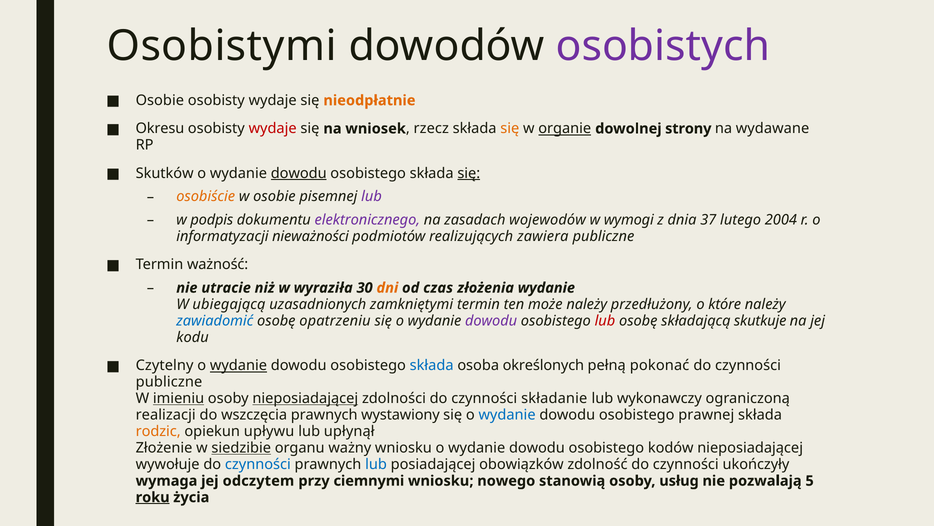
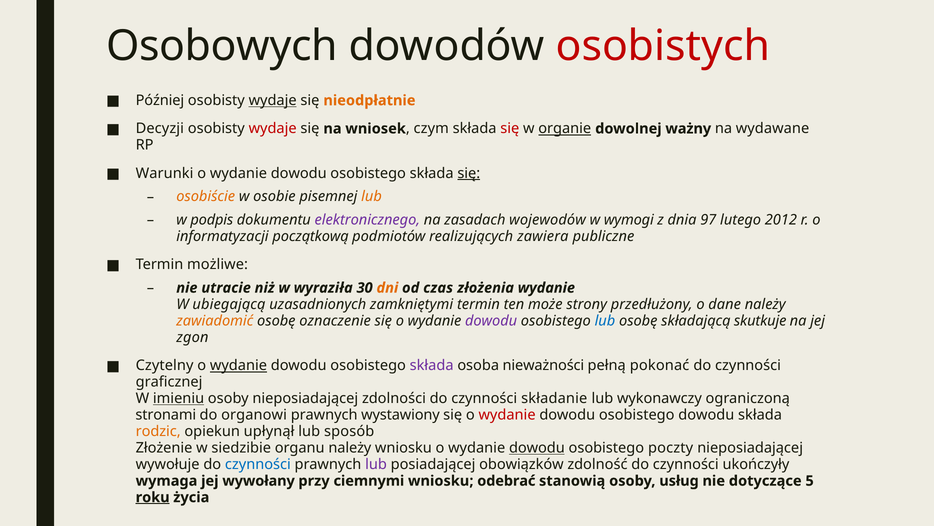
Osobistymi: Osobistymi -> Osobowych
osobistych colour: purple -> red
Osobie at (160, 100): Osobie -> Później
wydaje at (273, 100) underline: none -> present
Okresu: Okresu -> Decyzji
rzecz: rzecz -> czym
się at (510, 128) colour: orange -> red
strony: strony -> ważny
Skutków: Skutków -> Warunki
dowodu at (299, 173) underline: present -> none
lub at (372, 196) colour: purple -> orange
37: 37 -> 97
2004: 2004 -> 2012
nieważności: nieważności -> początkową
ważność: ważność -> możliwe
może należy: należy -> strony
które: które -> dane
zawiadomić colour: blue -> orange
opatrzeniu: opatrzeniu -> oznaczenie
lub at (605, 320) colour: red -> blue
kodu: kodu -> zgon
składa at (432, 365) colour: blue -> purple
określonych: określonych -> nieważności
publiczne at (169, 382): publiczne -> graficznej
nieposiadającej at (305, 398) underline: present -> none
realizacji: realizacji -> stronami
wszczęcia: wszczęcia -> organowi
wydanie at (507, 414) colour: blue -> red
osobistego prawnej: prawnej -> dowodu
upływu: upływu -> upłynął
upłynął: upłynął -> sposób
siedzibie underline: present -> none
organu ważny: ważny -> należy
dowodu at (537, 447) underline: none -> present
kodów: kodów -> poczty
lub at (376, 464) colour: blue -> purple
odczytem: odczytem -> wywołany
nowego: nowego -> odebrać
pozwalają: pozwalają -> dotyczące
